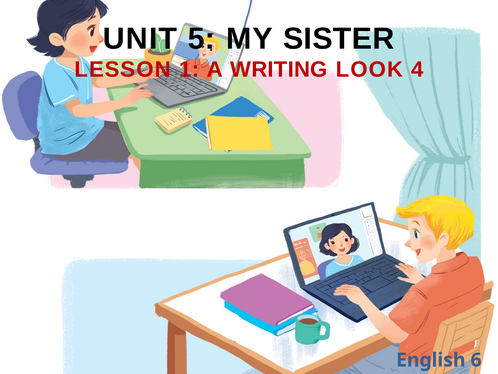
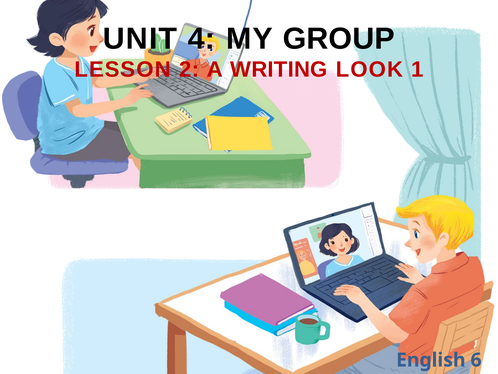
5: 5 -> 4
SISTER: SISTER -> GROUP
1: 1 -> 2
4: 4 -> 1
